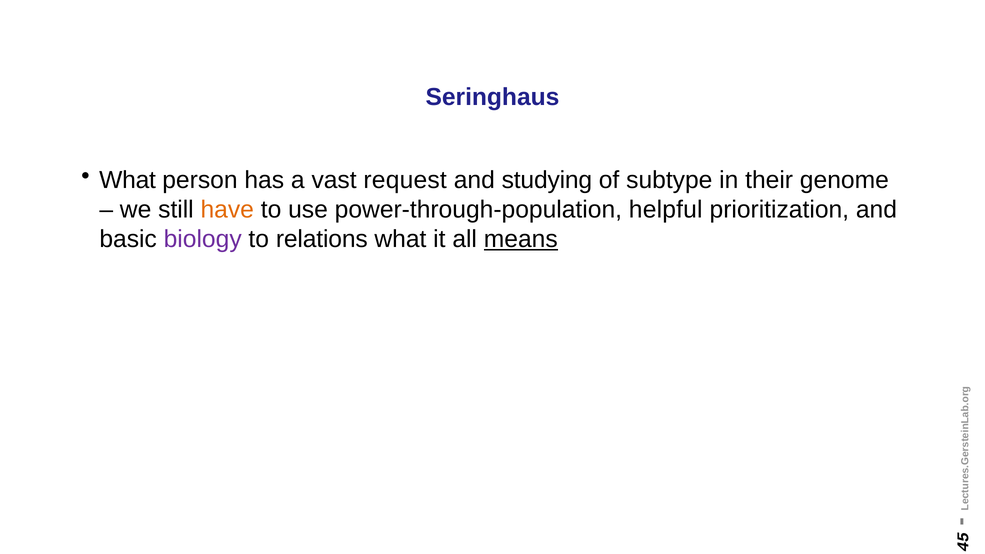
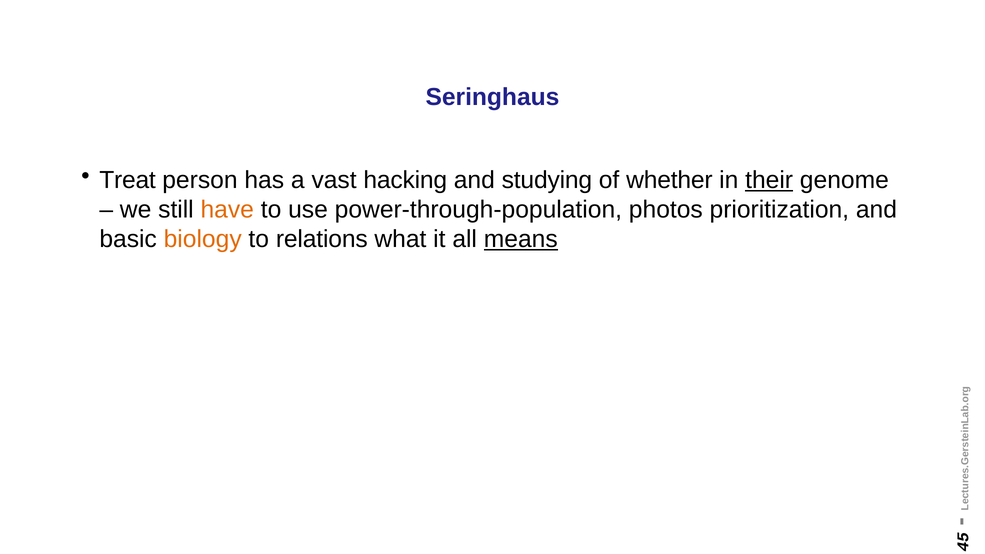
What at (128, 180): What -> Treat
request: request -> hacking
subtype: subtype -> whether
their underline: none -> present
helpful: helpful -> photos
biology colour: purple -> orange
